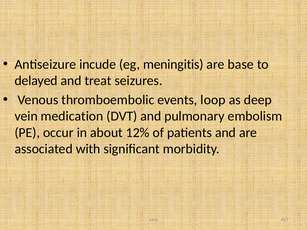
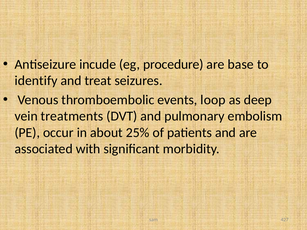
meningitis: meningitis -> procedure
delayed: delayed -> identify
medication: medication -> treatments
12%: 12% -> 25%
